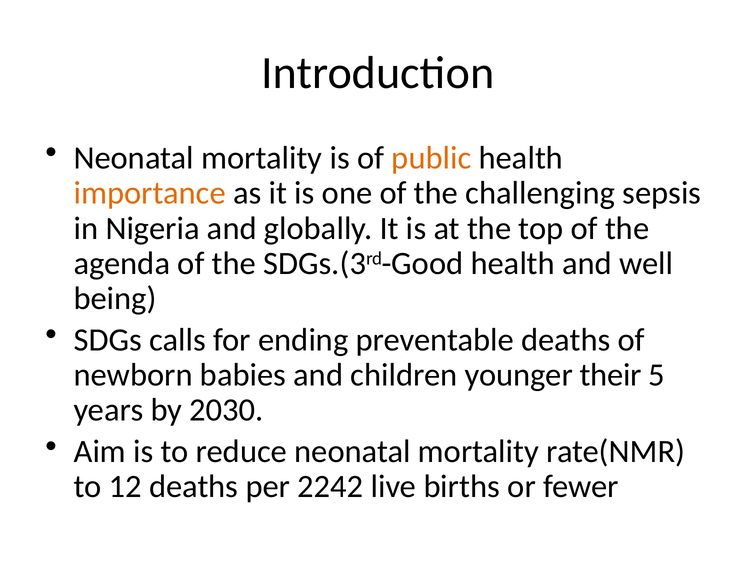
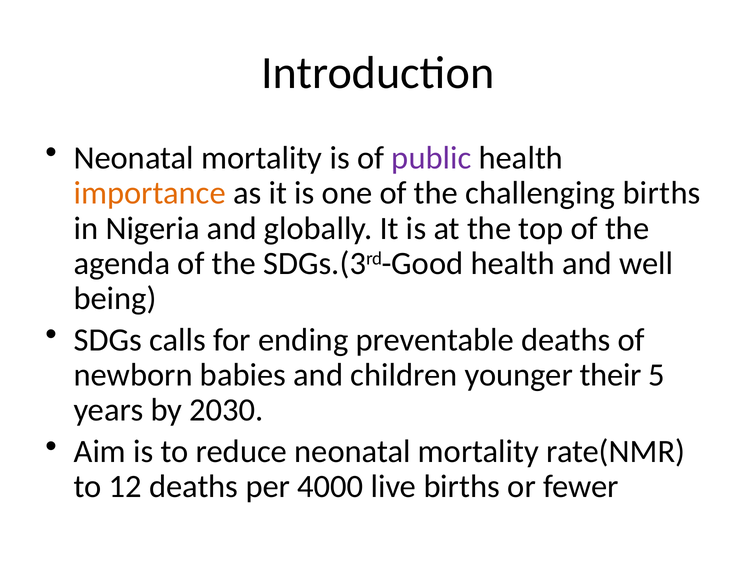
public colour: orange -> purple
challenging sepsis: sepsis -> births
2242: 2242 -> 4000
